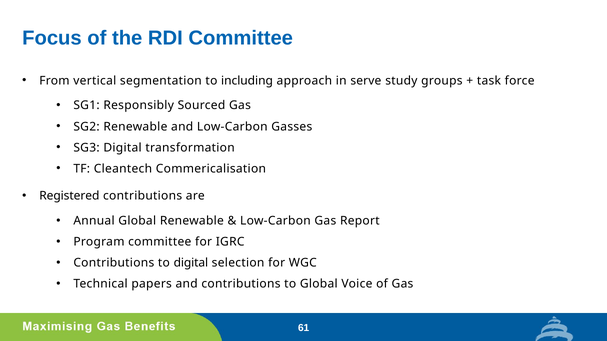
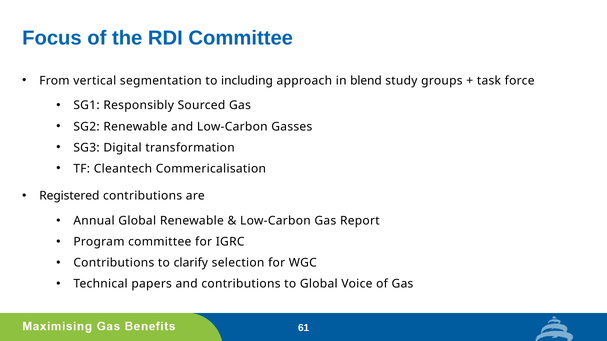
serve: serve -> blend
to digital: digital -> clarify
